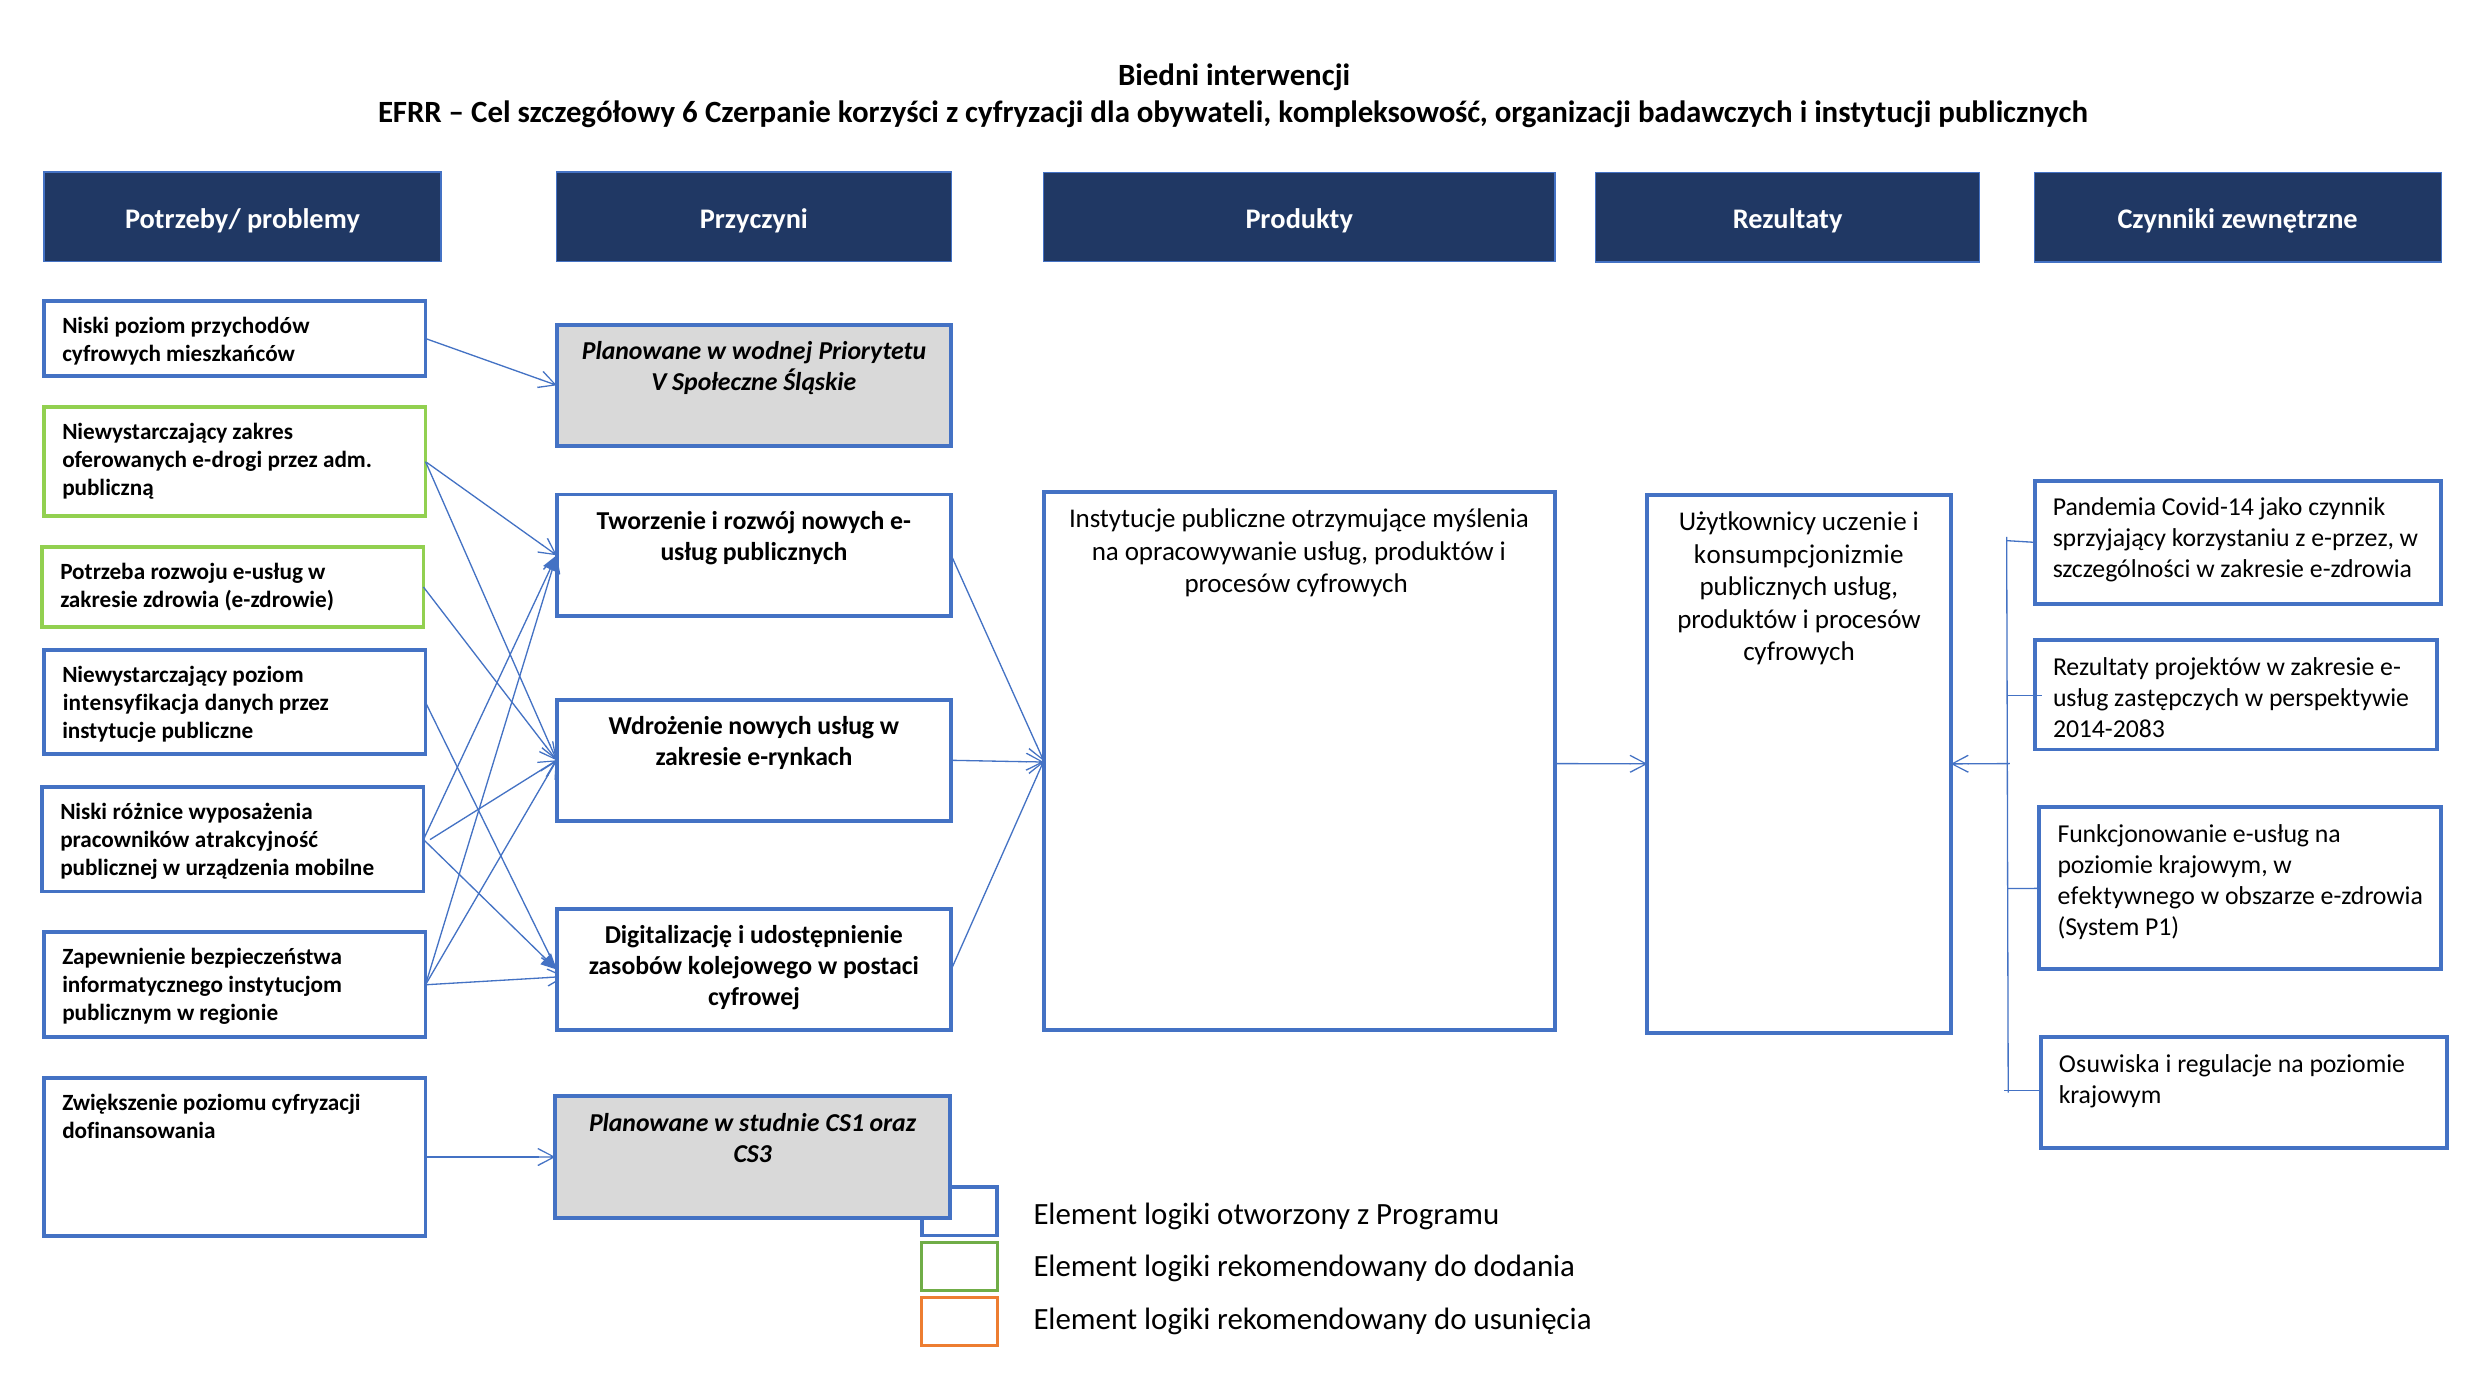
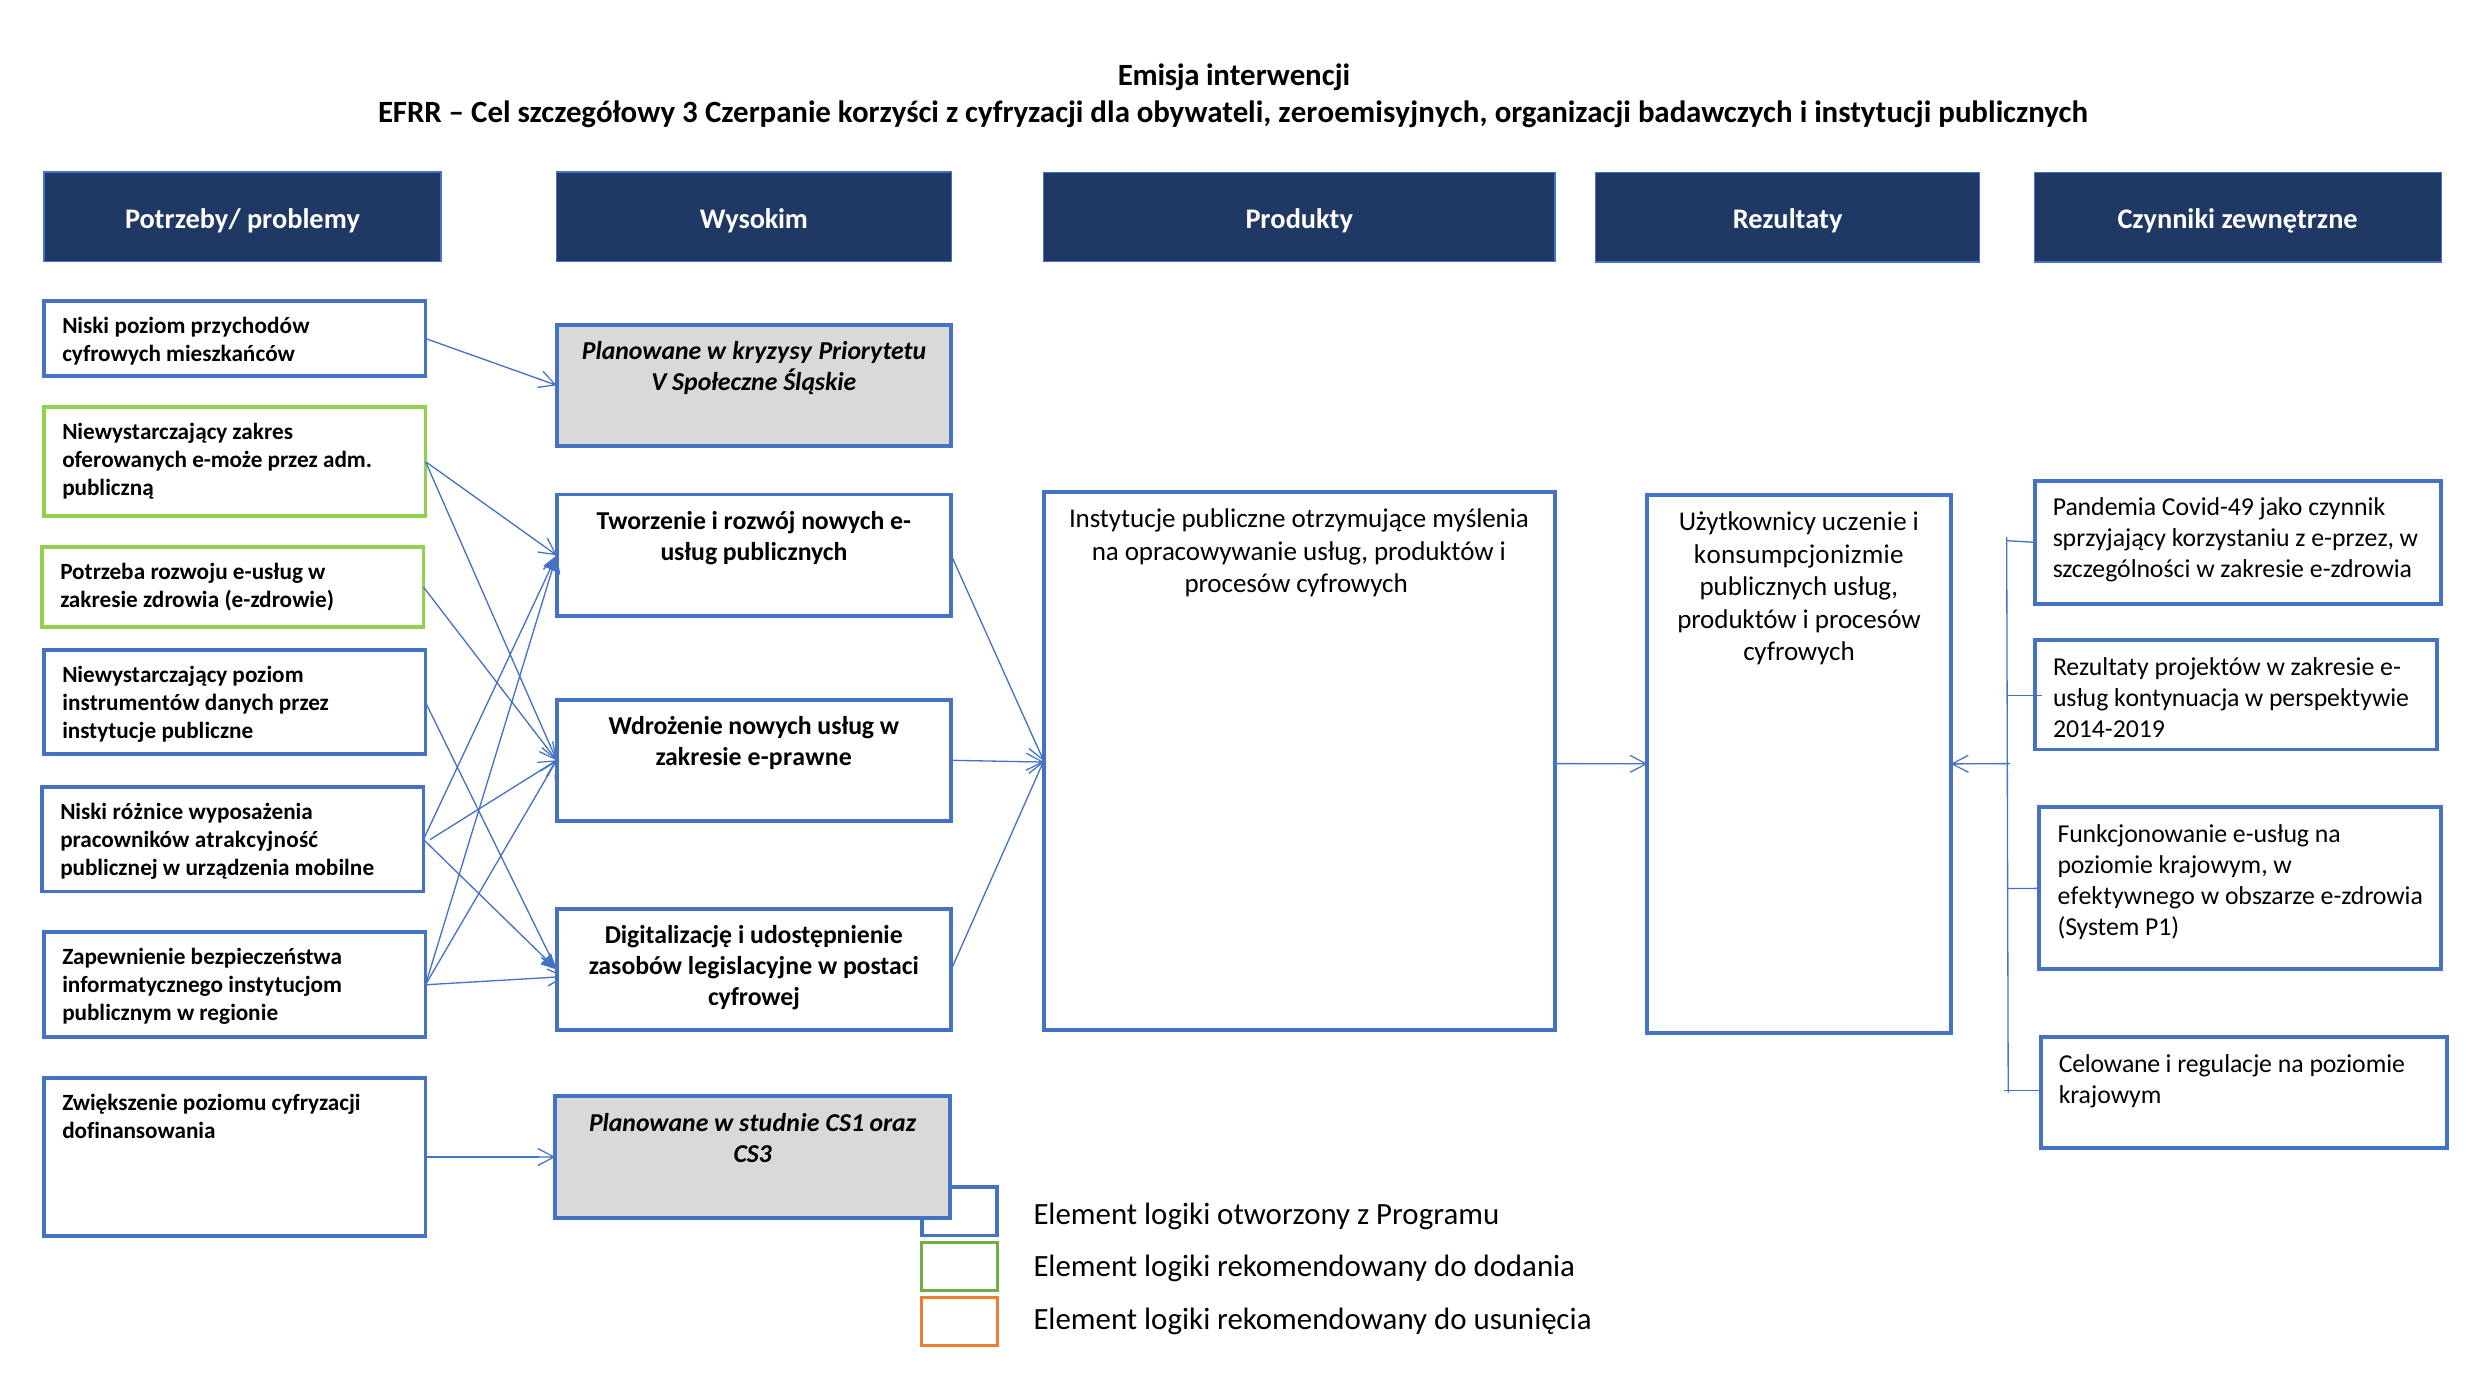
Biedni: Biedni -> Emisja
6: 6 -> 3
kompleksowość: kompleksowość -> zeroemisyjnych
Przyczyni: Przyczyni -> Wysokim
wodnej: wodnej -> kryzysy
e-drogi: e-drogi -> e-może
Covid-14: Covid-14 -> Covid-49
zastępczych: zastępczych -> kontynuacja
intensyfikacja: intensyfikacja -> instrumentów
2014-2083: 2014-2083 -> 2014-2019
e-rynkach: e-rynkach -> e-prawne
kolejowego: kolejowego -> legislacyjne
Osuwiska: Osuwiska -> Celowane
